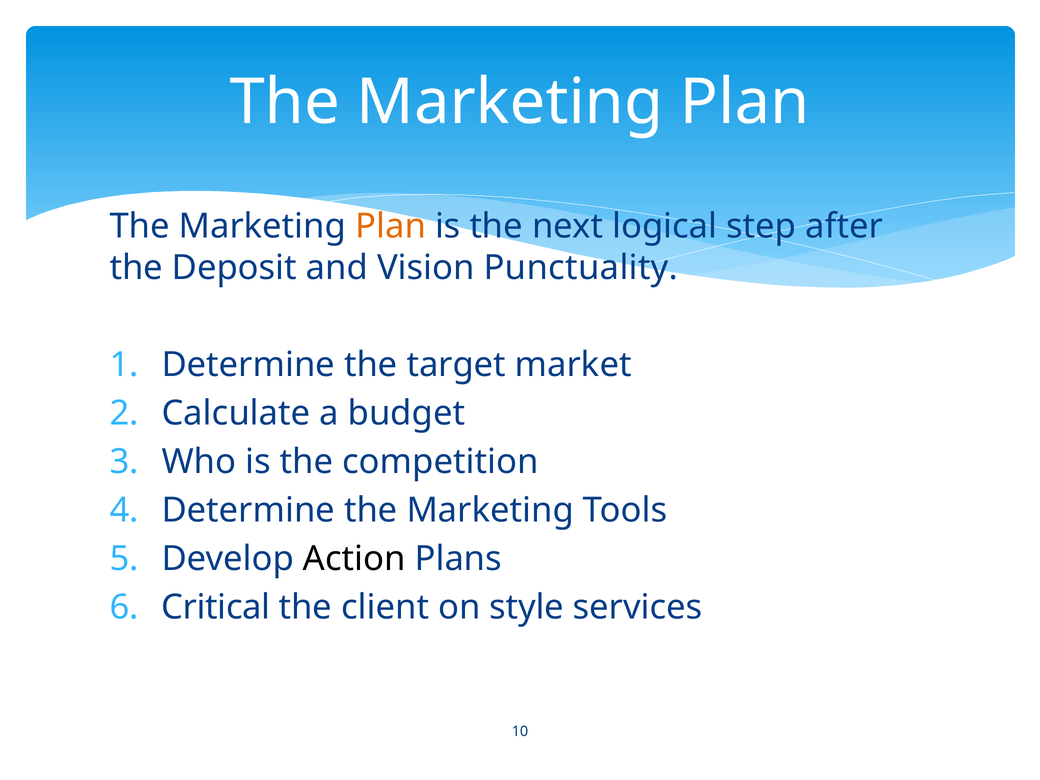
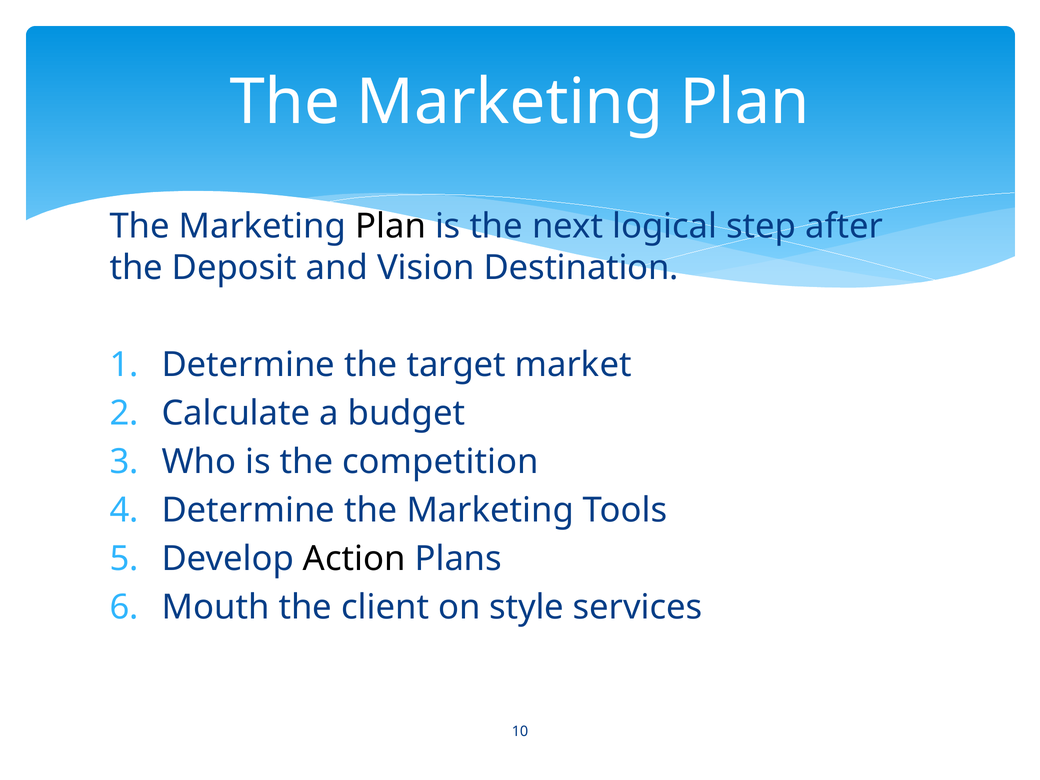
Plan at (391, 226) colour: orange -> black
Punctuality: Punctuality -> Destination
Critical: Critical -> Mouth
